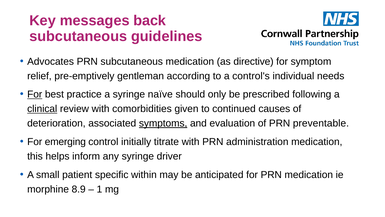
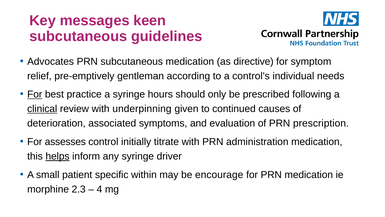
back: back -> keen
naïve: naïve -> hours
comorbidities: comorbidities -> underpinning
symptoms underline: present -> none
preventable: preventable -> prescription
emerging: emerging -> assesses
helps underline: none -> present
anticipated: anticipated -> encourage
8.9: 8.9 -> 2.3
1: 1 -> 4
